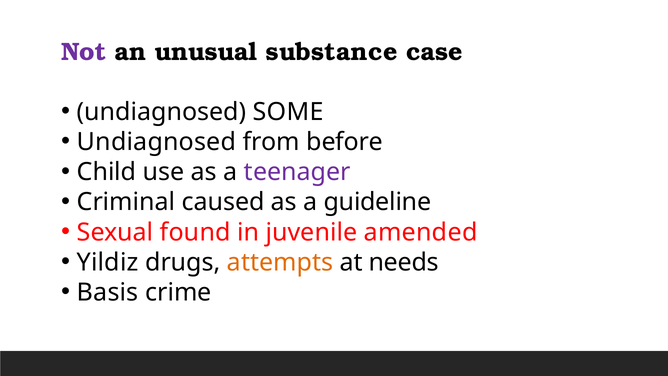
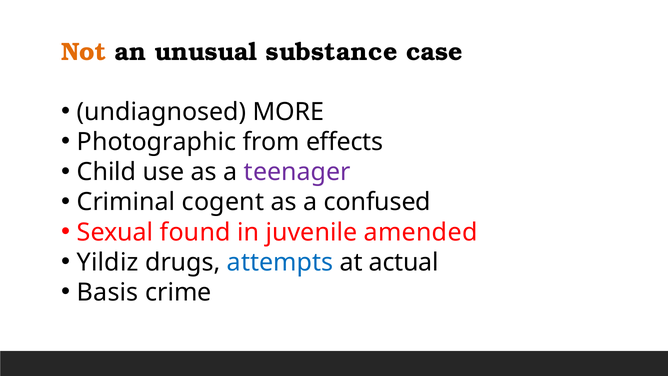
Not colour: purple -> orange
SOME: SOME -> MORE
Undiagnosed at (157, 142): Undiagnosed -> Photographic
before: before -> effects
caused: caused -> cogent
guideline: guideline -> confused
attempts colour: orange -> blue
needs: needs -> actual
